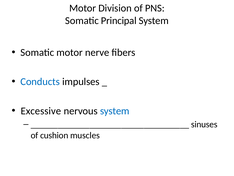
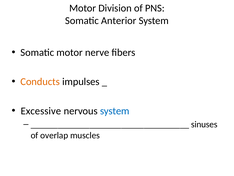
Principal: Principal -> Anterior
Conducts colour: blue -> orange
cushion: cushion -> overlap
